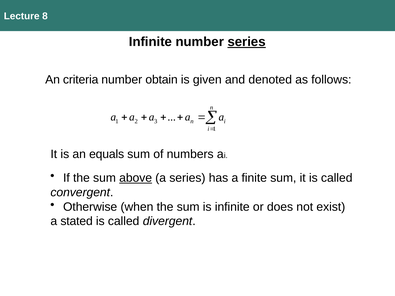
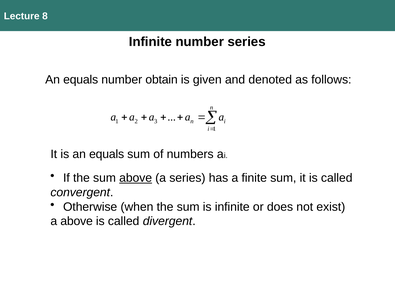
series at (247, 42) underline: present -> none
criteria at (81, 80): criteria -> equals
a stated: stated -> above
